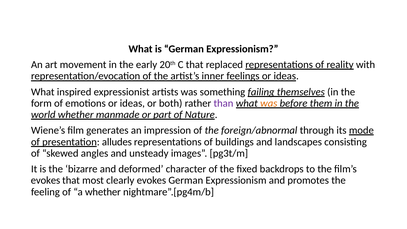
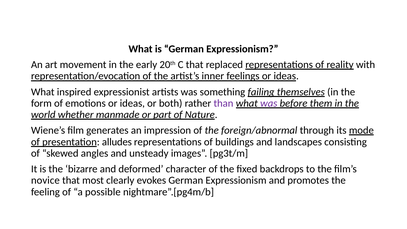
was at (269, 103) colour: orange -> purple
evokes at (45, 180): evokes -> novice
a whether: whether -> possible
